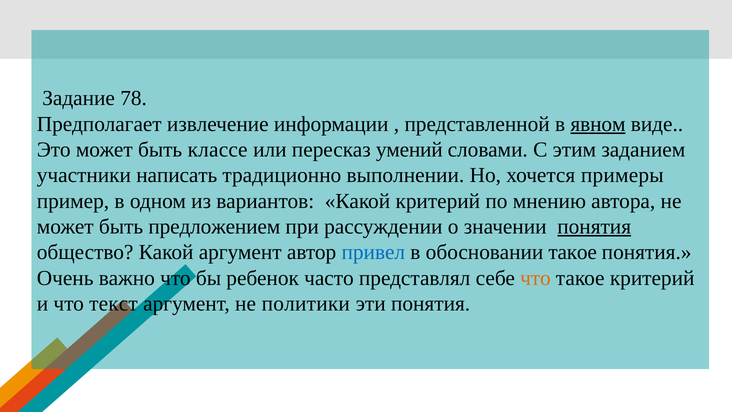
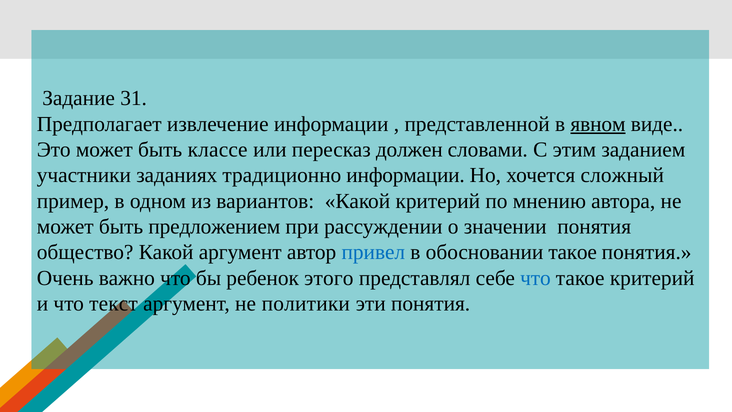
78: 78 -> 31
умений: умений -> должен
написать: написать -> заданиях
традиционно выполнении: выполнении -> информации
примеры: примеры -> сложный
понятия at (594, 227) underline: present -> none
часто: часто -> этого
что at (535, 278) colour: orange -> blue
